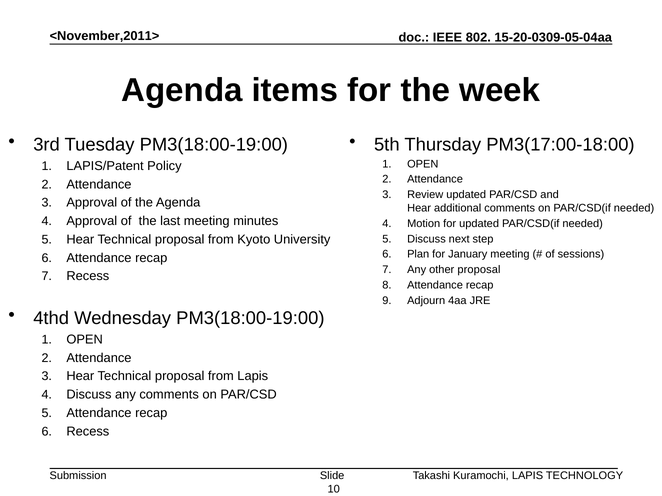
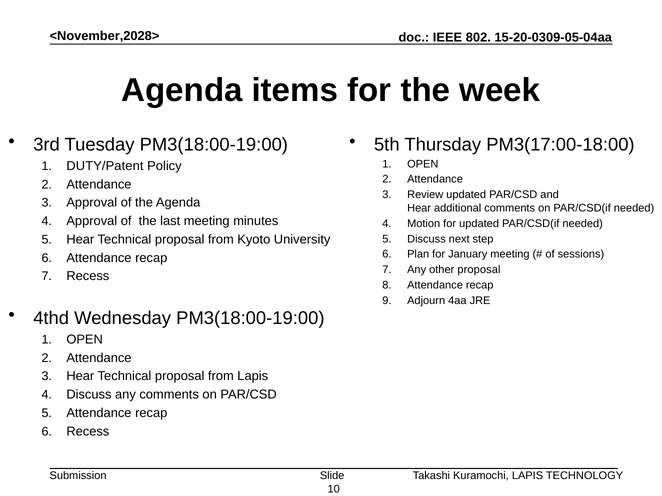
<November,2011>: <November,2011> -> <November,2028>
LAPIS/Patent: LAPIS/Patent -> DUTY/Patent
